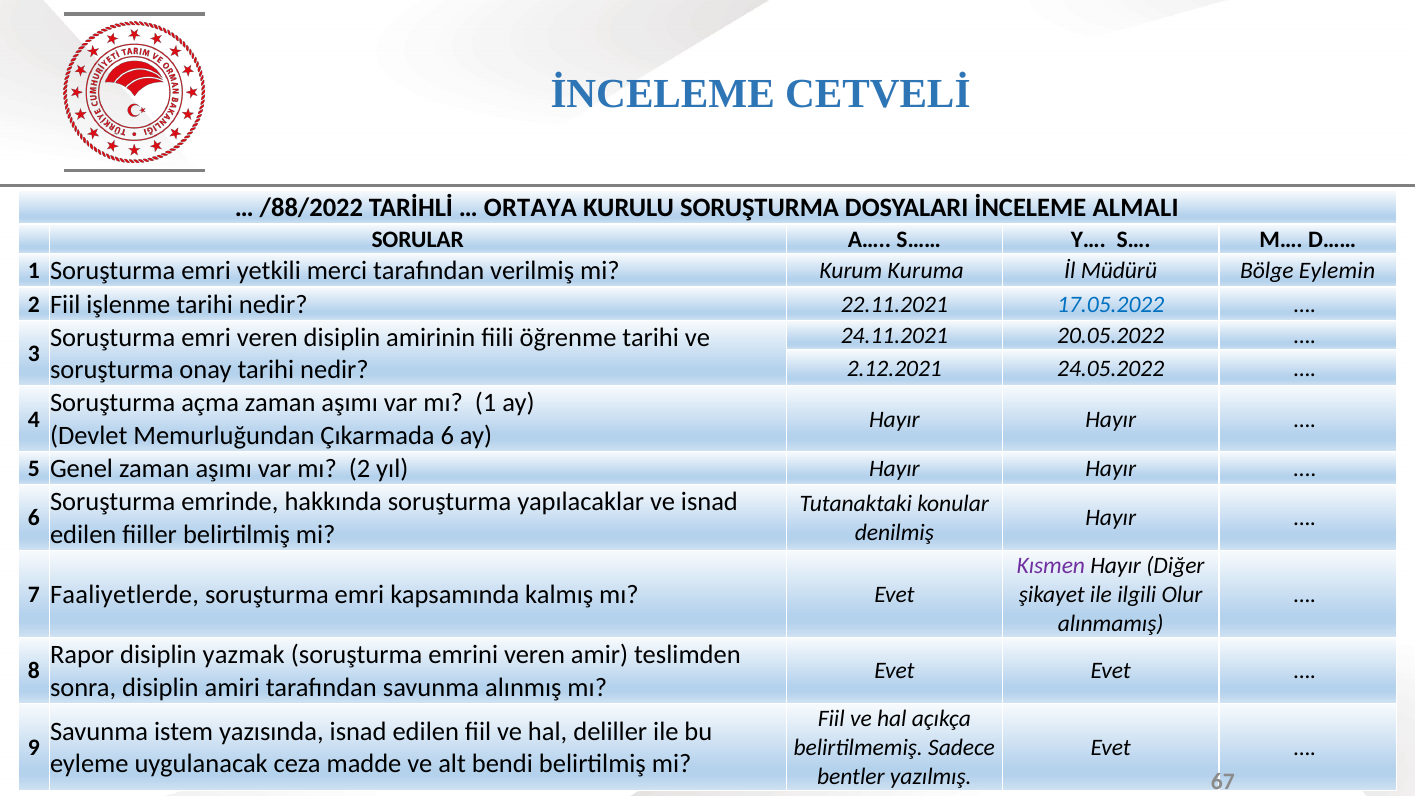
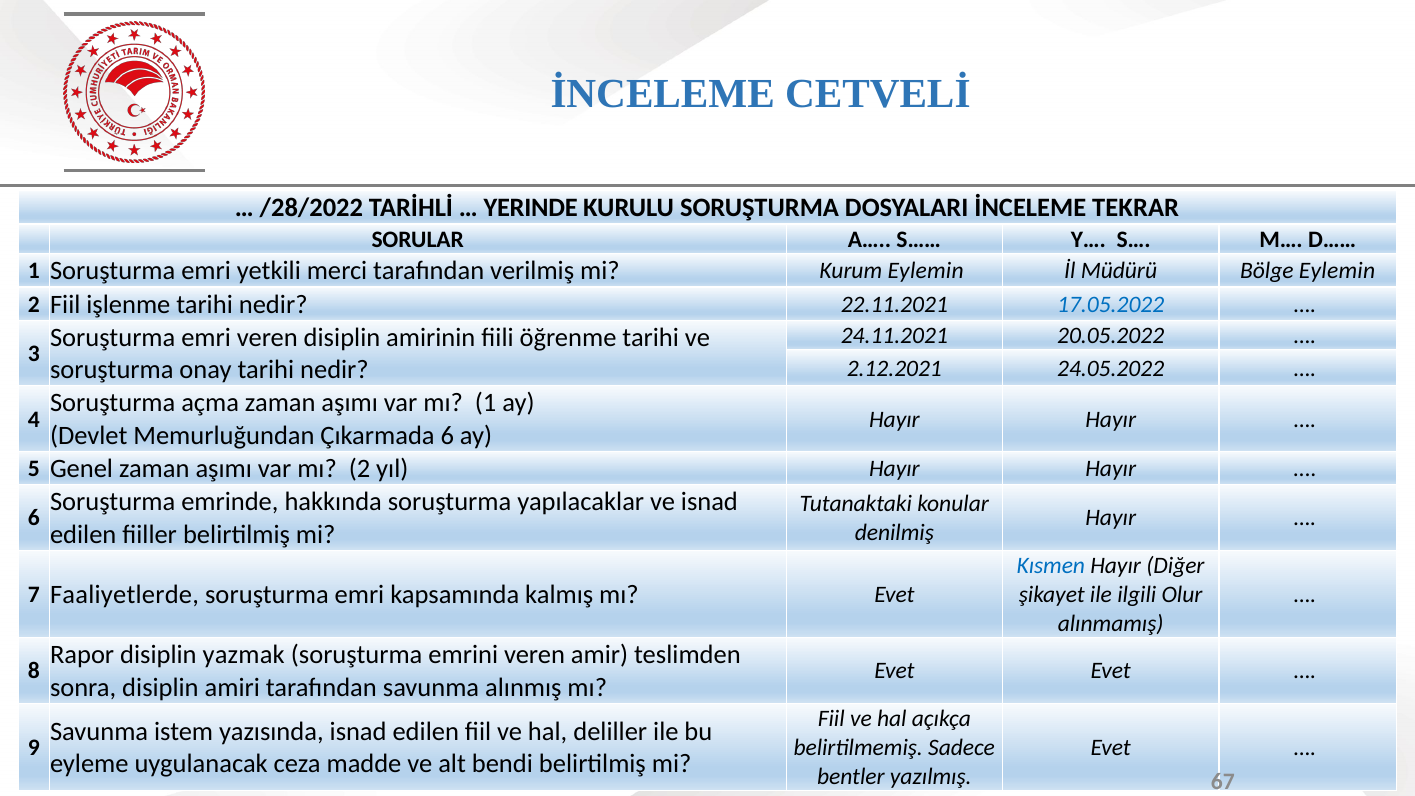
/88/2022: /88/2022 -> /28/2022
ORTAYA: ORTAYA -> YERINDE
ALMALI: ALMALI -> TEKRAR
Kurum Kuruma: Kuruma -> Eylemin
Kısmen colour: purple -> blue
